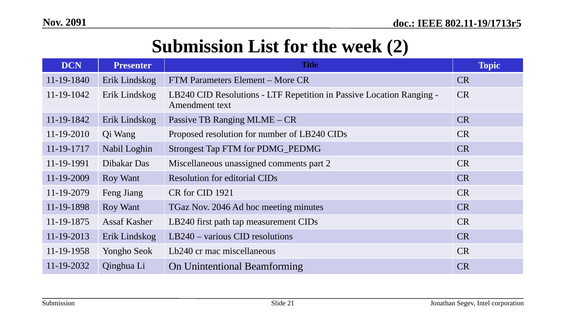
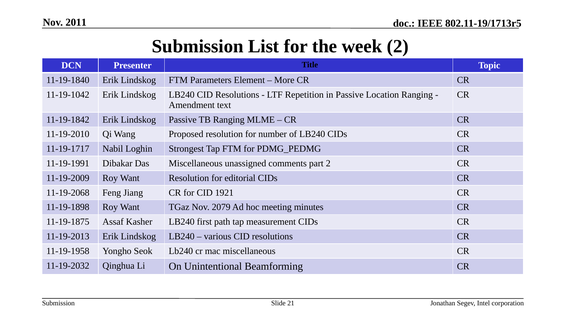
2091: 2091 -> 2011
11-19-2079: 11-19-2079 -> 11-19-2068
2046: 2046 -> 2079
